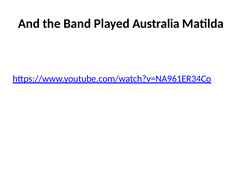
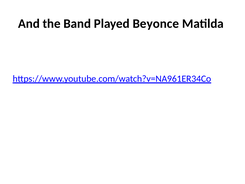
Australia: Australia -> Beyonce
